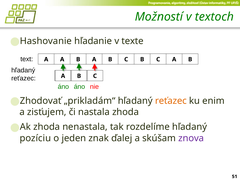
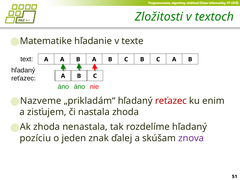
Možností: Možností -> Zložitosti
Hashovanie: Hashovanie -> Matematike
Zhodovať: Zhodovať -> Nazveme
reťazec at (171, 101) colour: orange -> red
